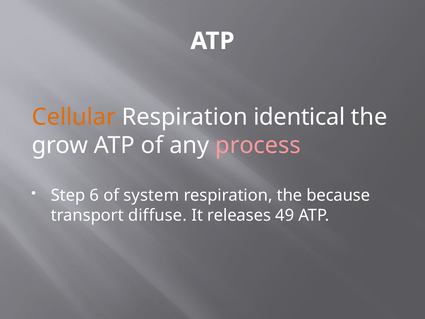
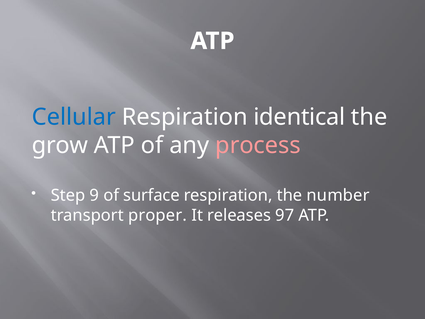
Cellular colour: orange -> blue
6: 6 -> 9
system: system -> surface
because: because -> number
diffuse: diffuse -> proper
49: 49 -> 97
